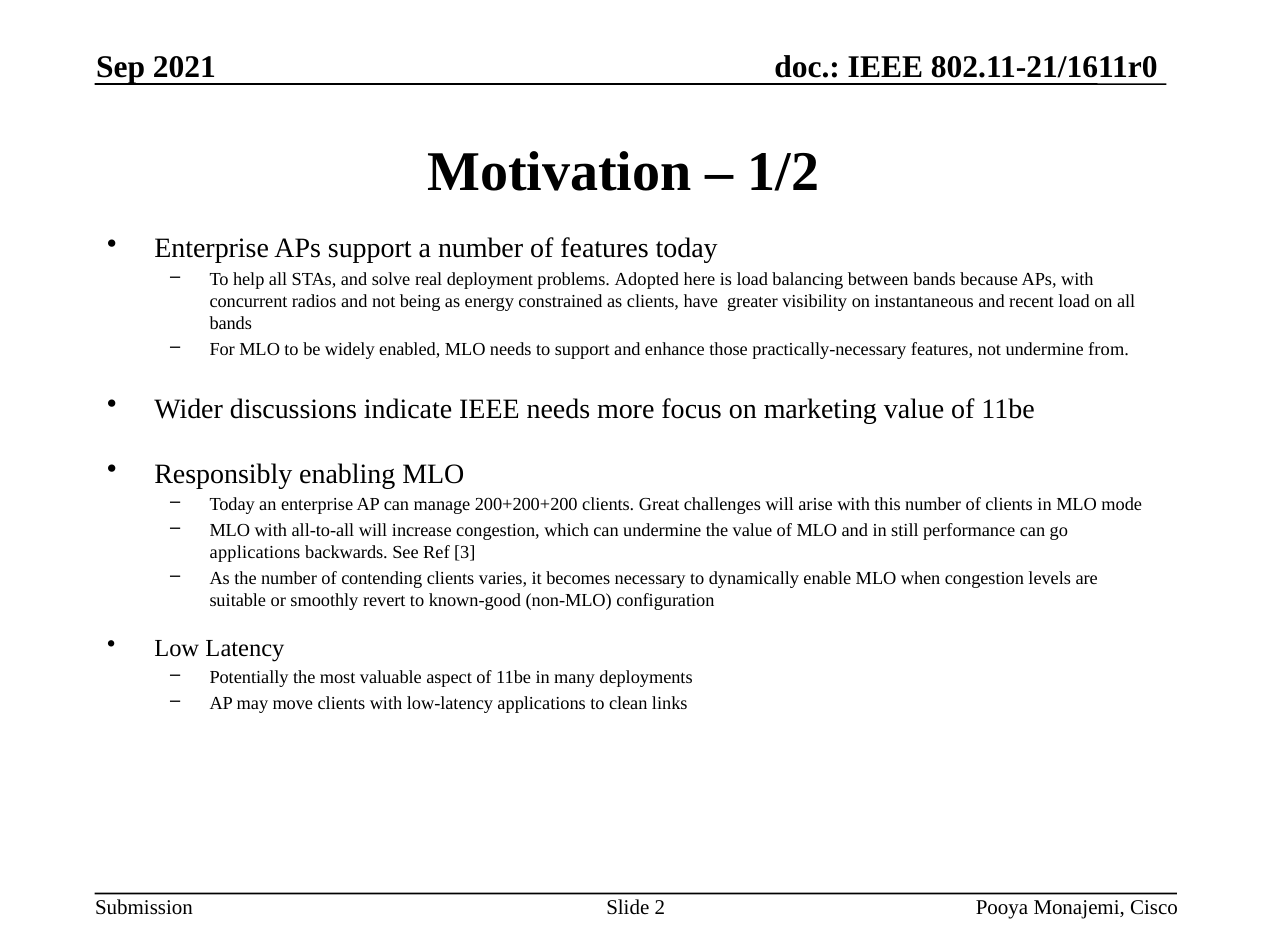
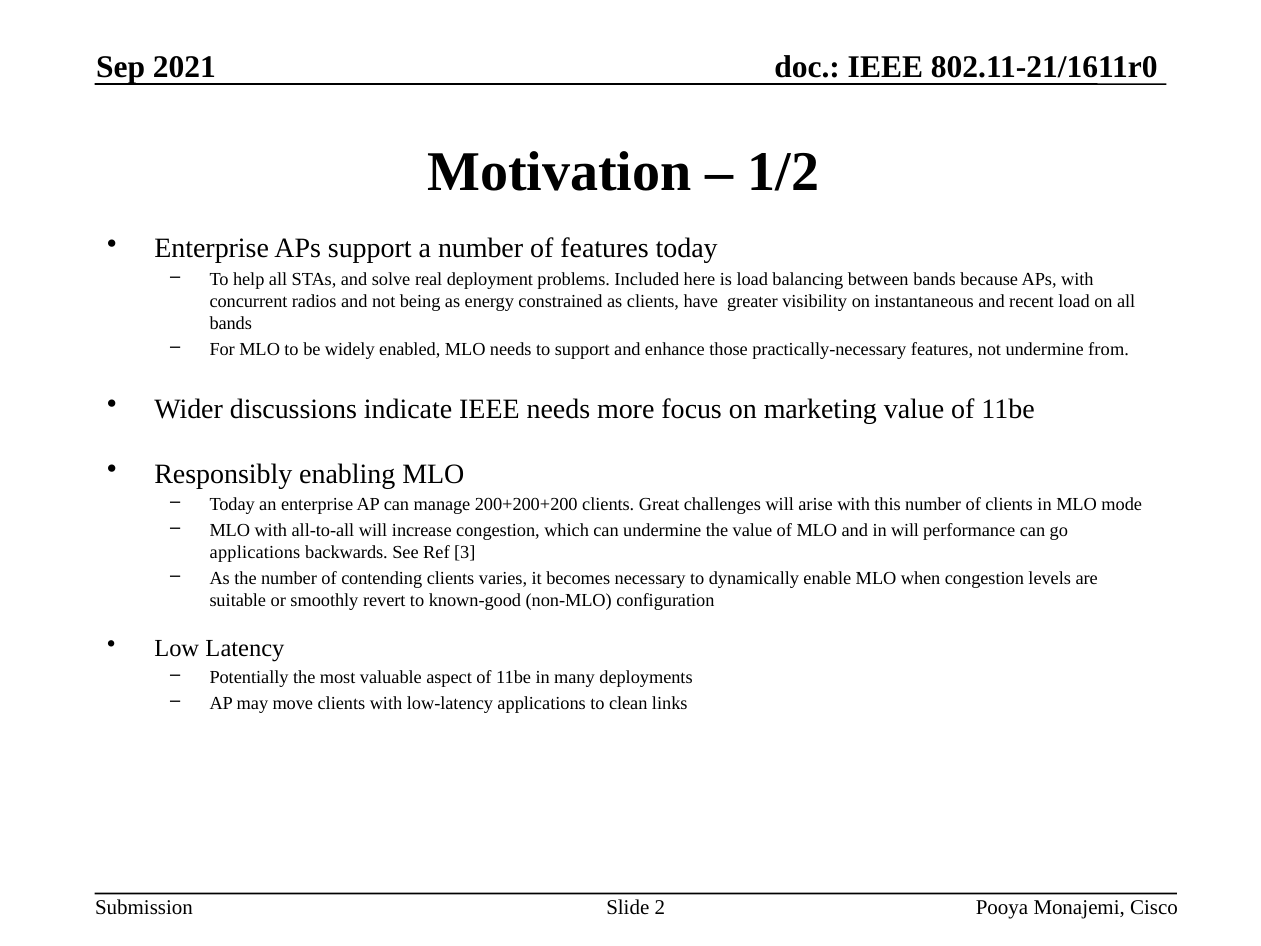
Adopted: Adopted -> Included
in still: still -> will
